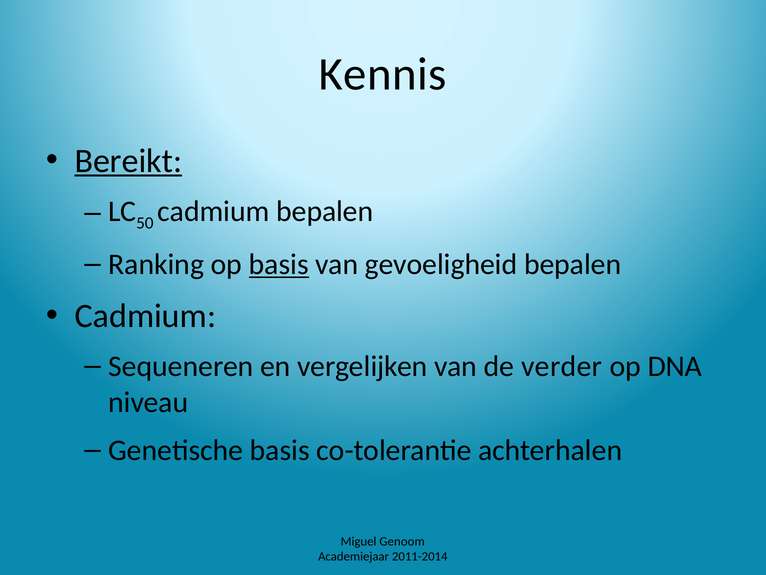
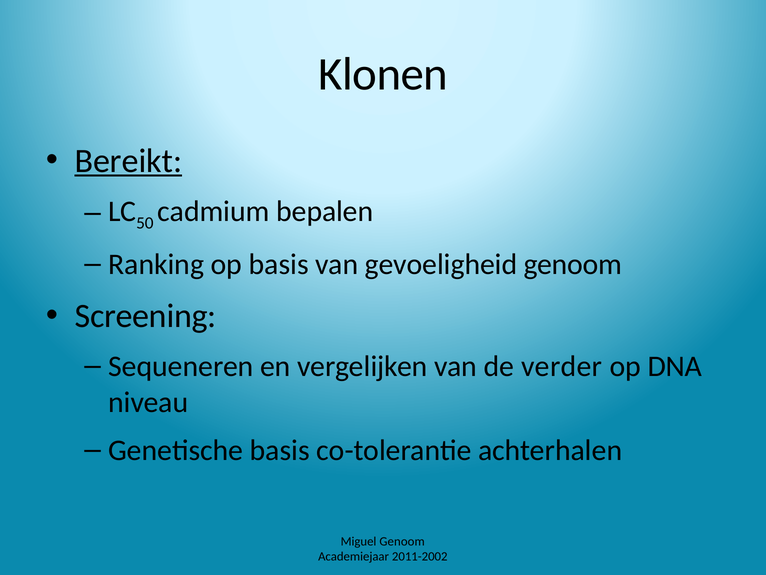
Kennis: Kennis -> Klonen
basis at (279, 264) underline: present -> none
gevoeligheid bepalen: bepalen -> genoom
Cadmium at (145, 316): Cadmium -> Screening
2011-2014: 2011-2014 -> 2011-2002
